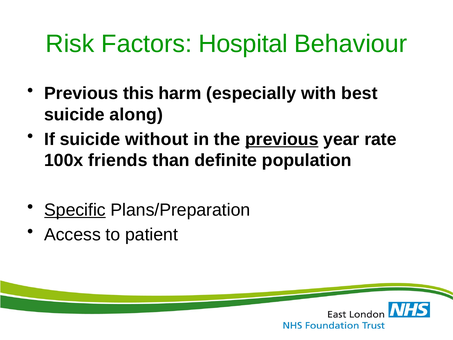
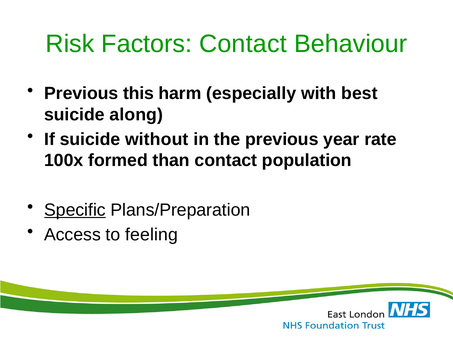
Factors Hospital: Hospital -> Contact
previous at (282, 139) underline: present -> none
friends: friends -> formed
than definite: definite -> contact
patient: patient -> feeling
